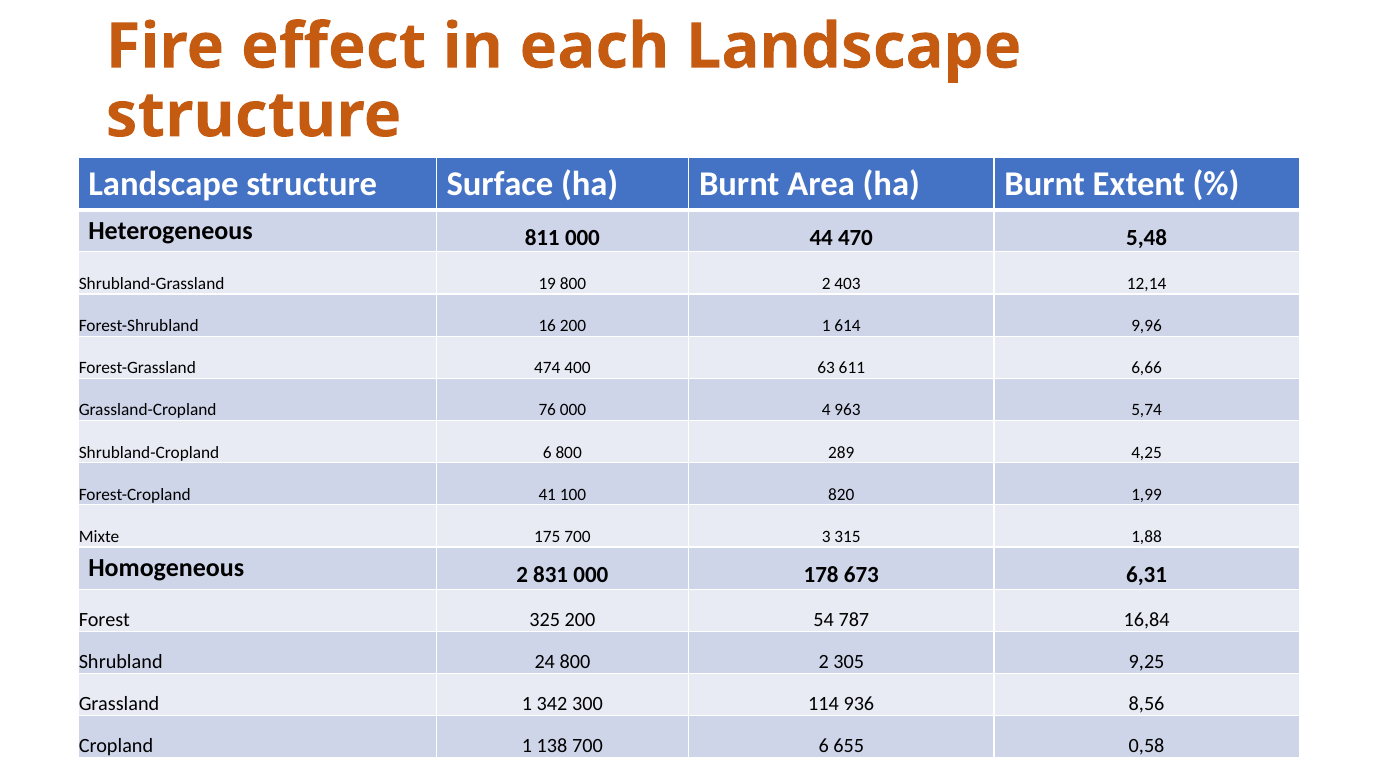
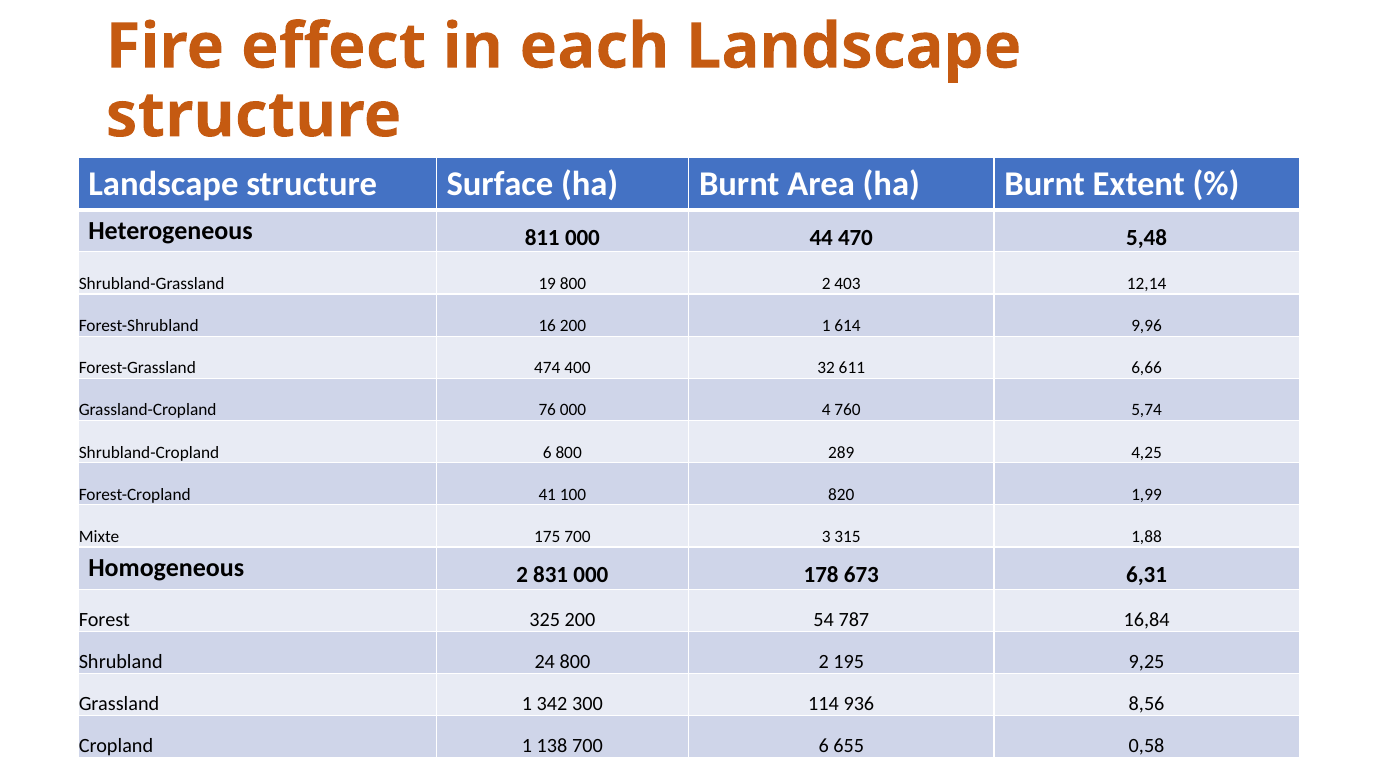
63: 63 -> 32
963: 963 -> 760
305: 305 -> 195
